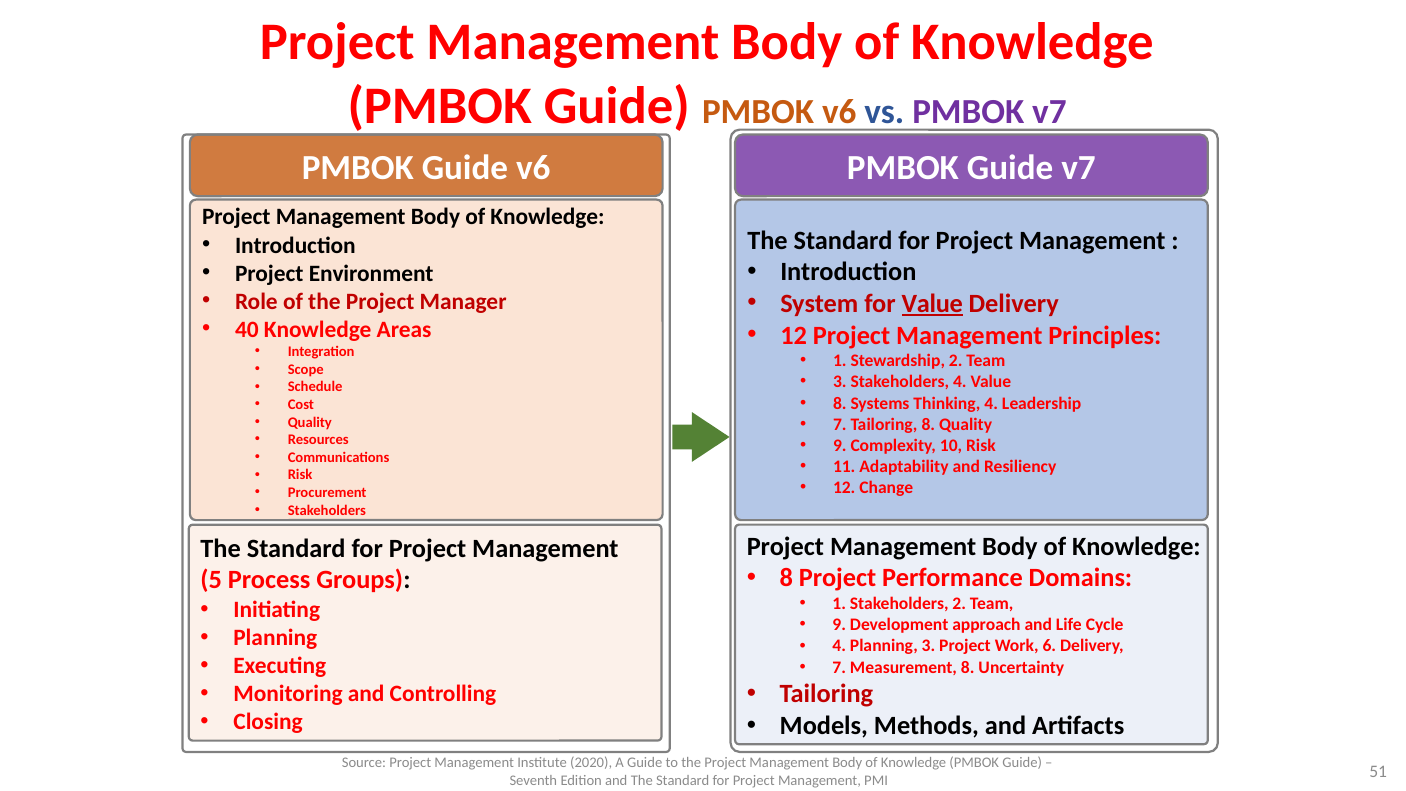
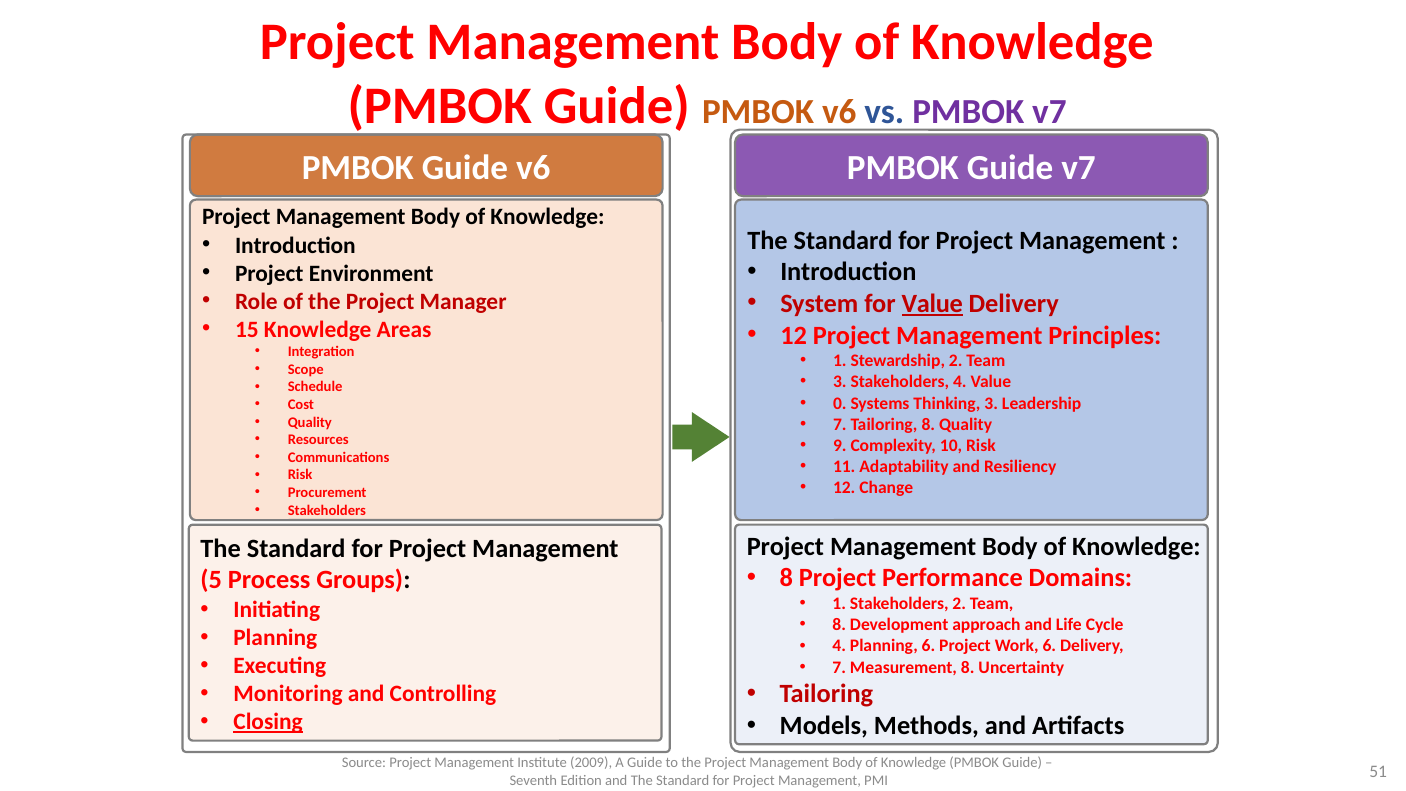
40: 40 -> 15
8 at (840, 403): 8 -> 0
Thinking 4: 4 -> 3
9 at (839, 625): 9 -> 8
Planning 3: 3 -> 6
Closing underline: none -> present
2020: 2020 -> 2009
